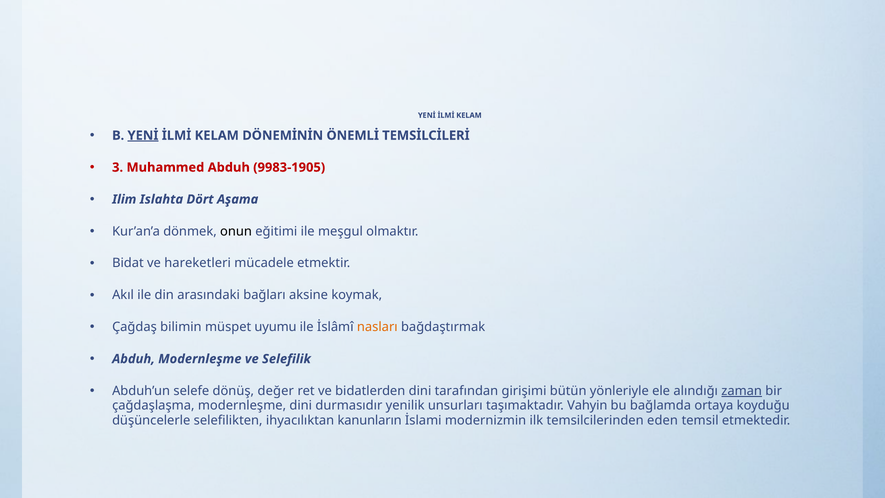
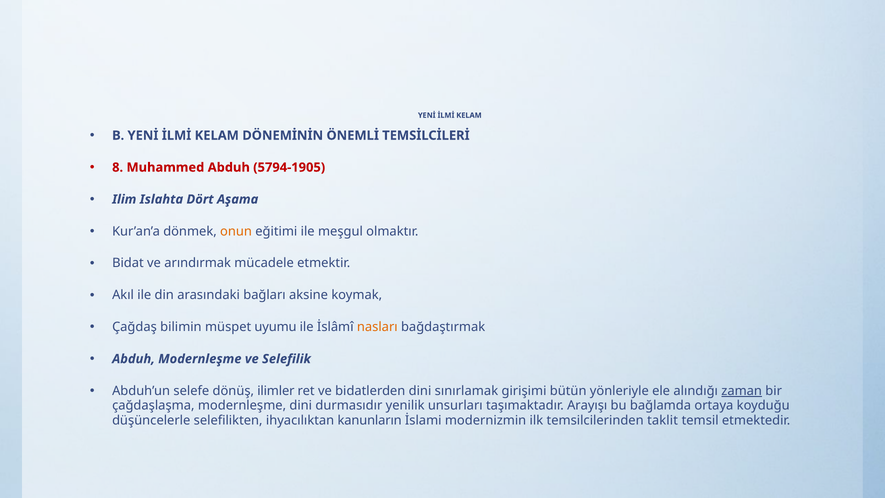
YENİ at (143, 136) underline: present -> none
3: 3 -> 8
9983-1905: 9983-1905 -> 5794-1905
onun colour: black -> orange
hareketleri: hareketleri -> arındırmak
değer: değer -> ilimler
tarafından: tarafından -> sınırlamak
Vahyin: Vahyin -> Arayışı
eden: eden -> taklit
